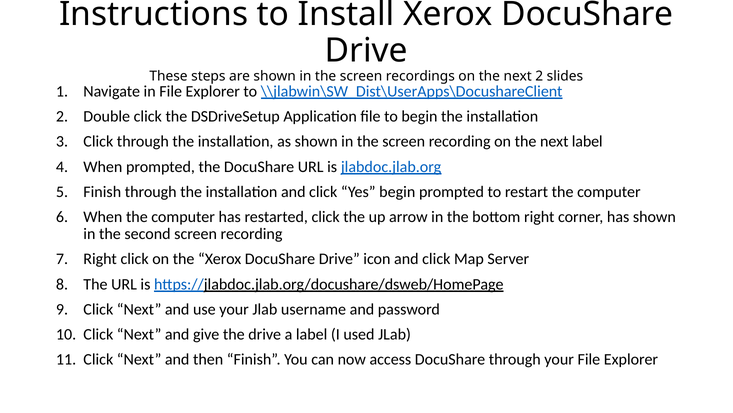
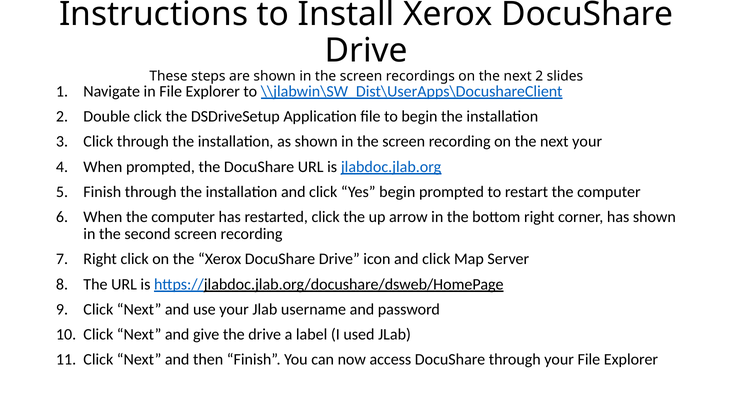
next label: label -> your
